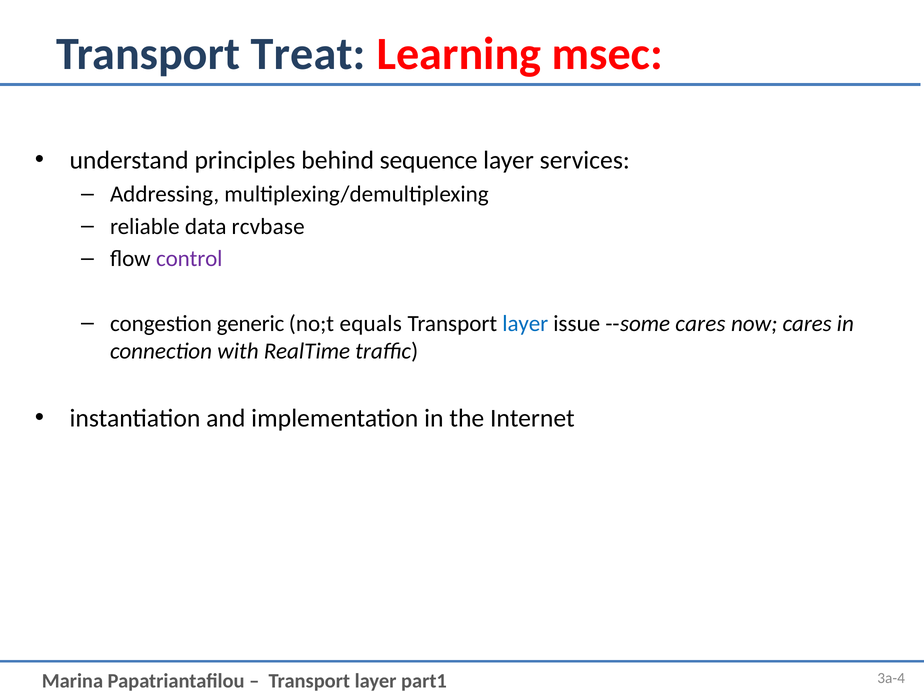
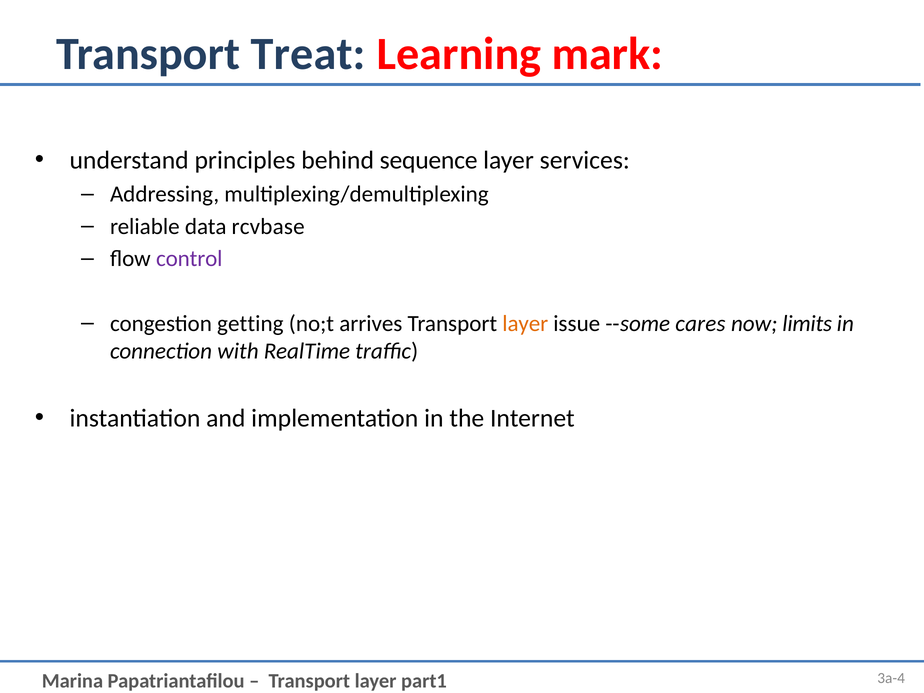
msec: msec -> mark
generic: generic -> getting
equals: equals -> arrives
layer at (525, 323) colour: blue -> orange
now cares: cares -> limits
